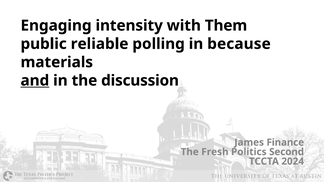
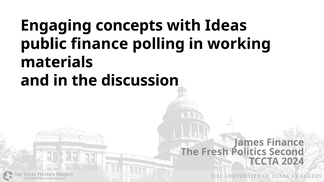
intensity: intensity -> concepts
Them: Them -> Ideas
public reliable: reliable -> finance
because: because -> working
and underline: present -> none
